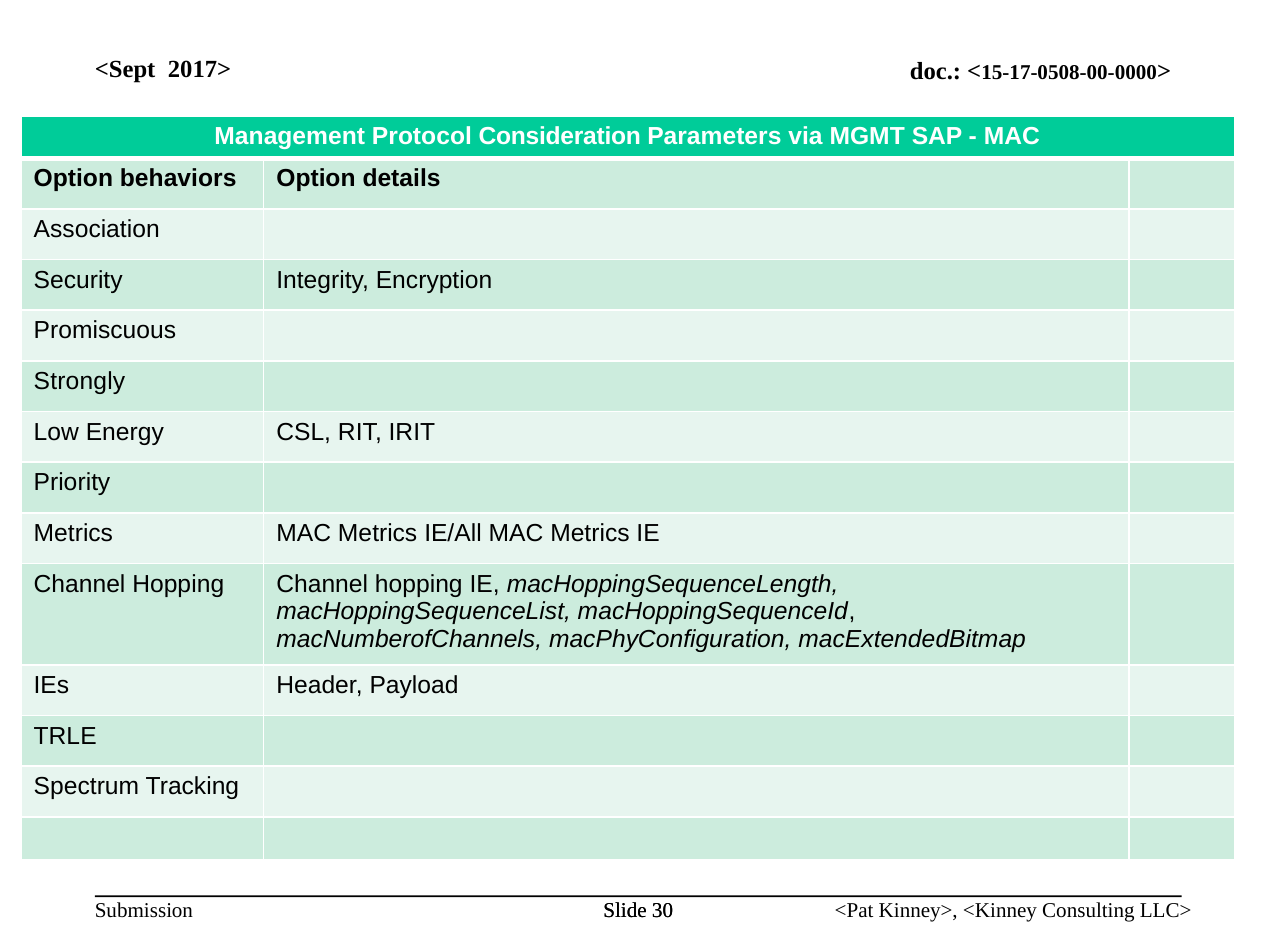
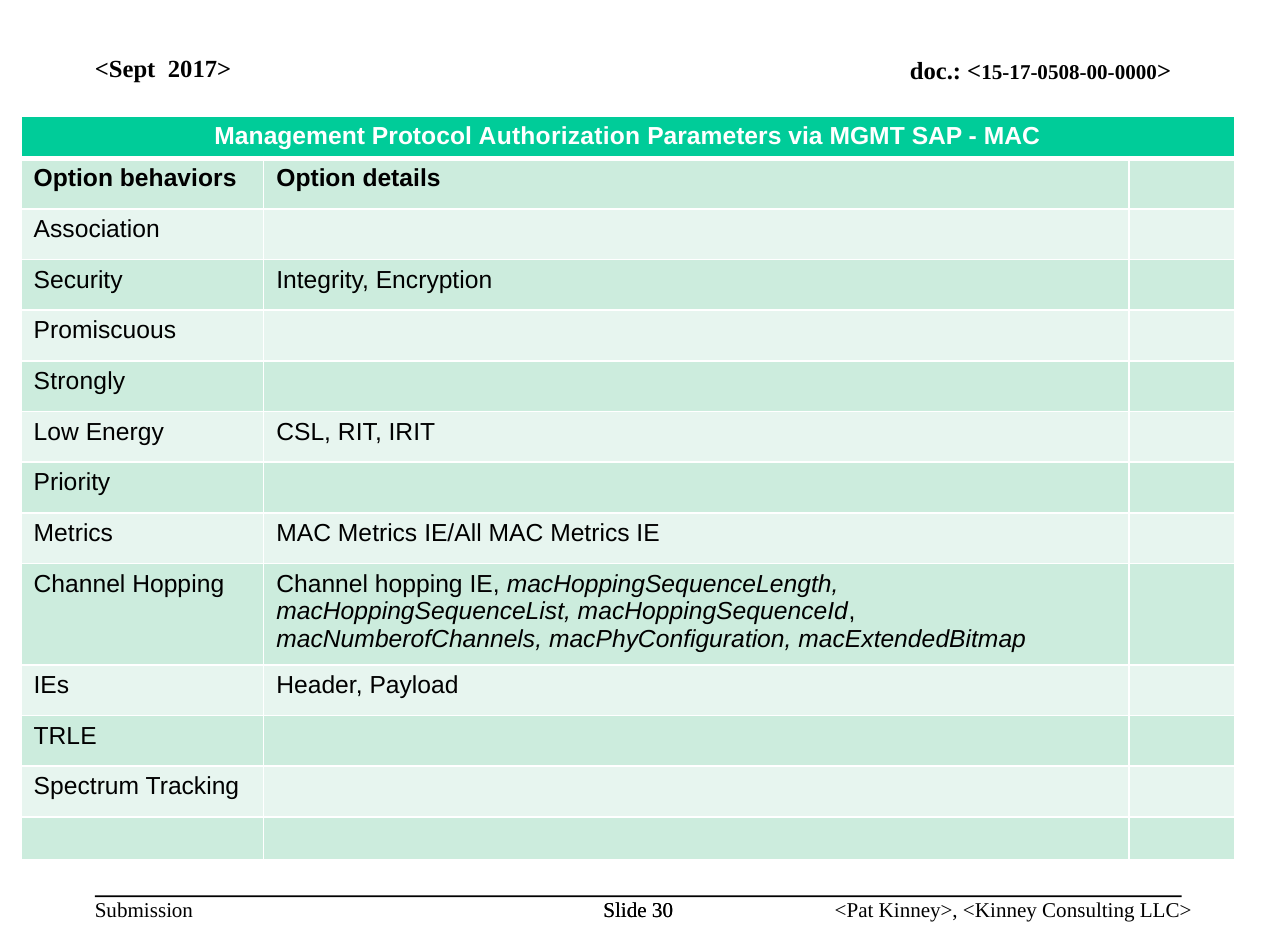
Consideration: Consideration -> Authorization
